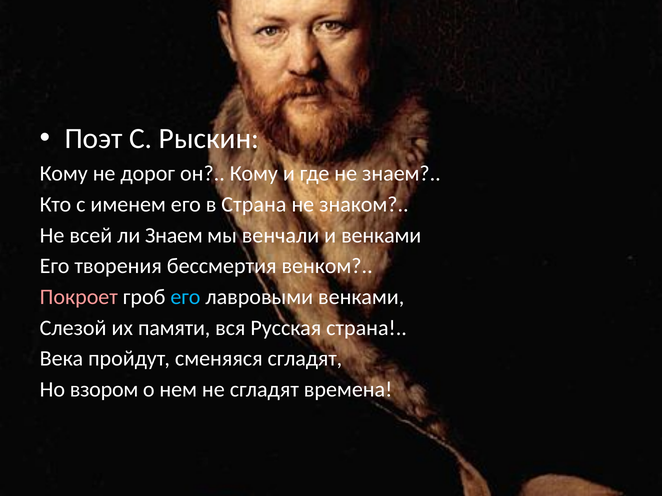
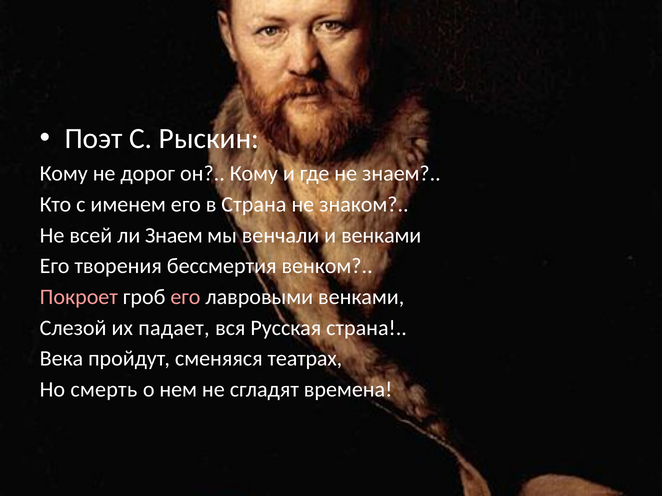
его at (185, 297) colour: light blue -> pink
памяти: памяти -> падает
сменяяся сгладят: сгладят -> театрах
взором: взором -> смерть
